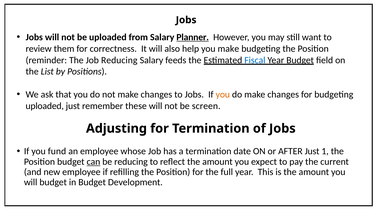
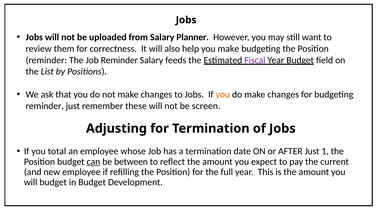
Planner underline: present -> none
Job Reducing: Reducing -> Reminder
Fiscal colour: blue -> purple
uploaded at (45, 106): uploaded -> reminder
fund: fund -> total
be reducing: reducing -> between
